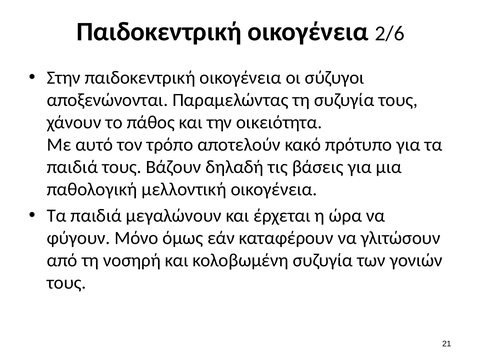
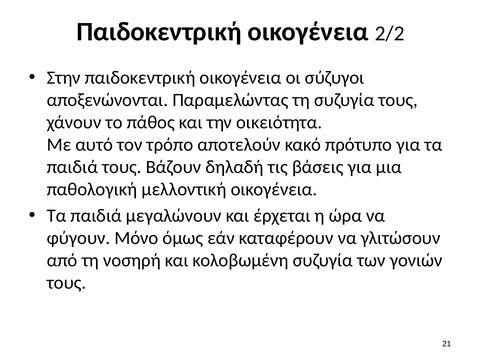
2/6: 2/6 -> 2/2
